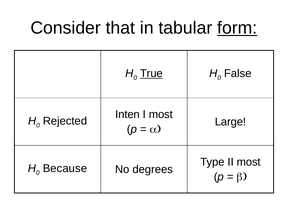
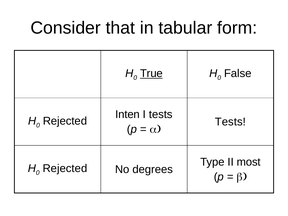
form underline: present -> none
I most: most -> tests
Large at (230, 122): Large -> Tests
Because at (65, 168): Because -> Rejected
